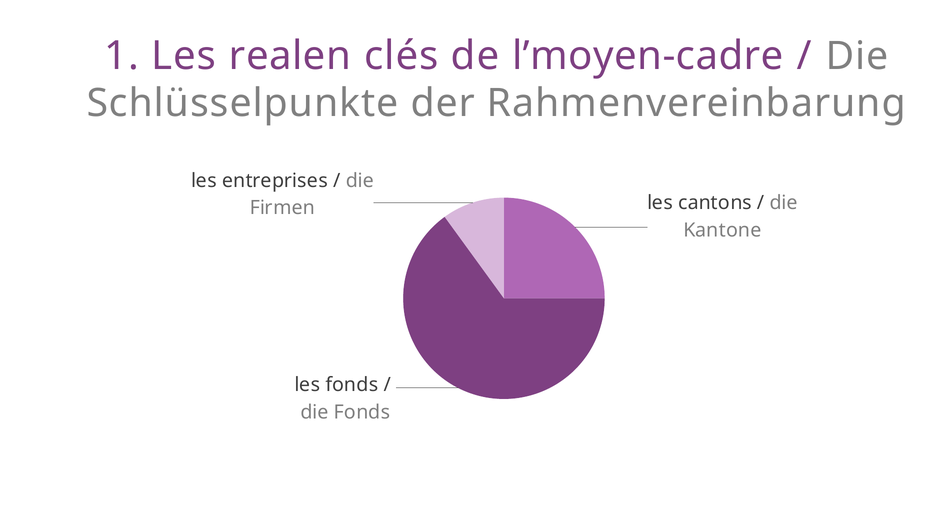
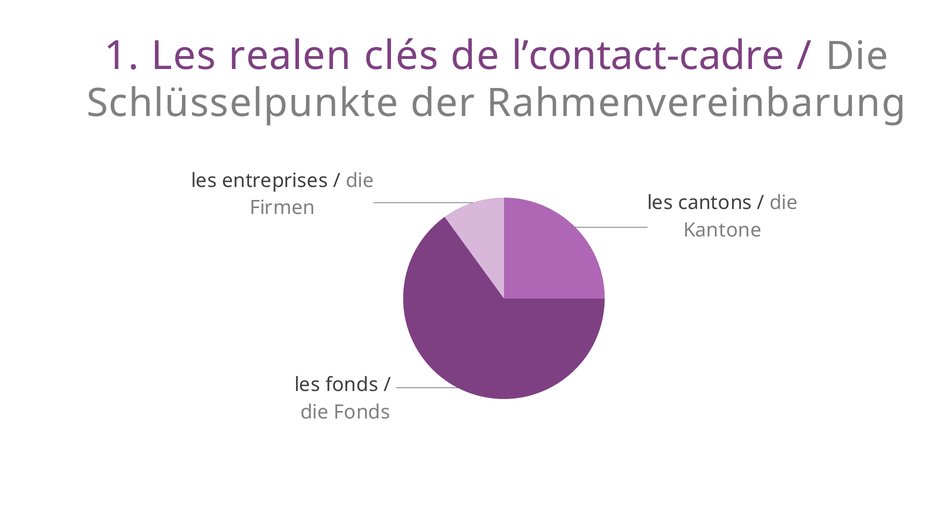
l’moyen-cadre: l’moyen-cadre -> l’contact-cadre
